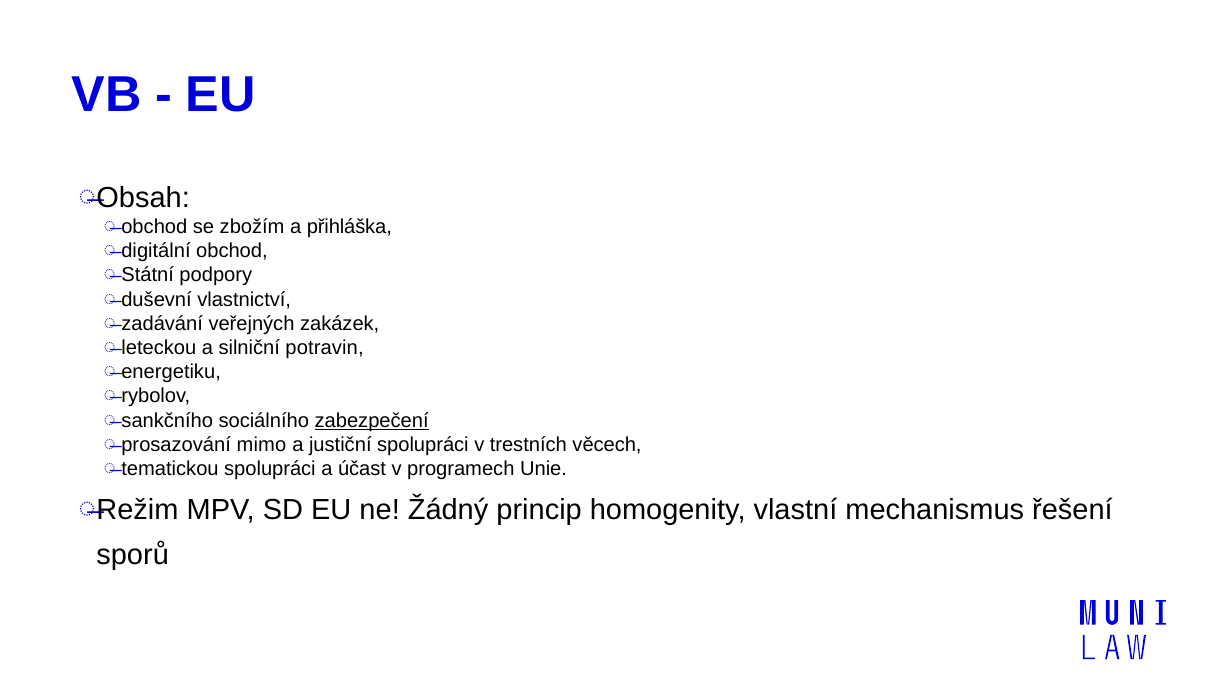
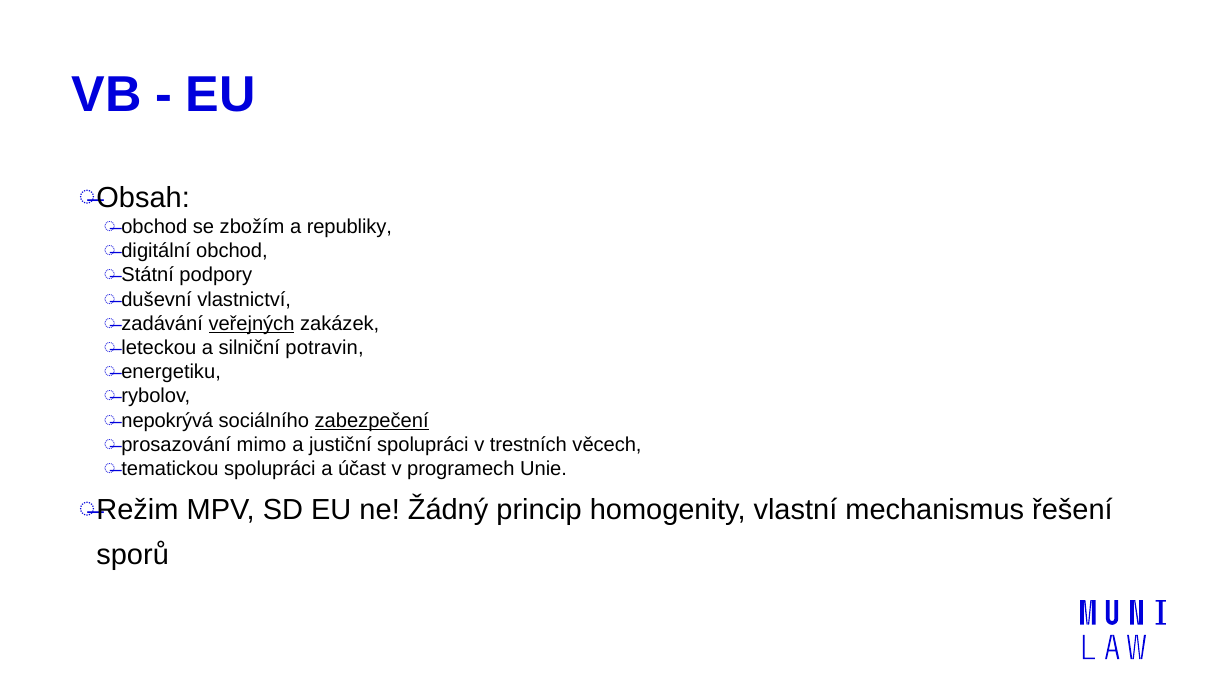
přihláška: přihláška -> republiky
veřejných underline: none -> present
sankčního: sankčního -> nepokrývá
